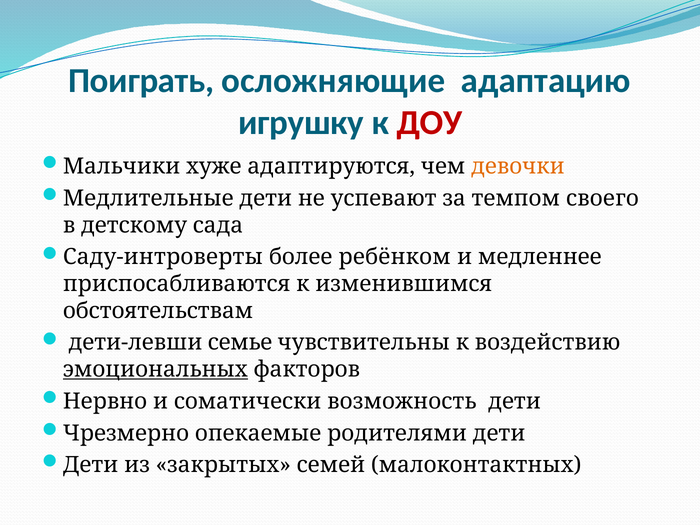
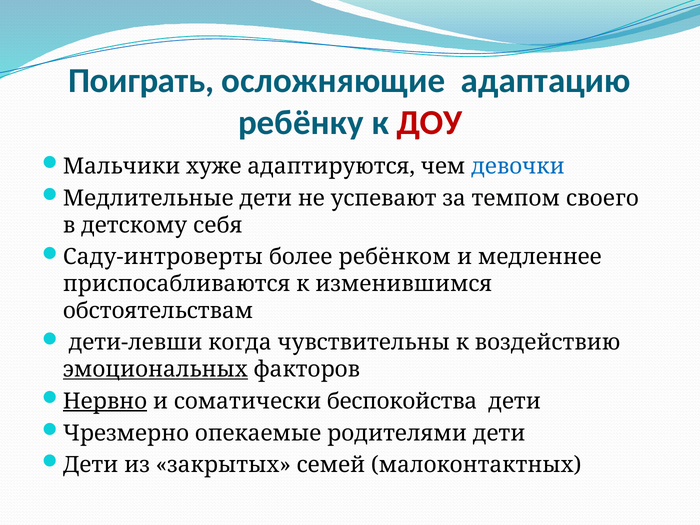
игрушку: игрушку -> ребёнку
девочки colour: orange -> blue
сада: сада -> себя
семье: семье -> когда
Нервно underline: none -> present
возможность: возможность -> беспокойства
